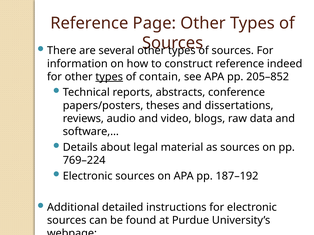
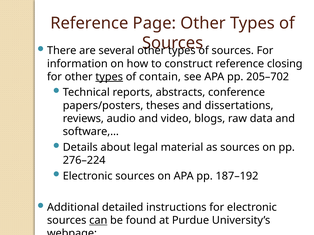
indeed: indeed -> closing
205–852: 205–852 -> 205–702
769–224: 769–224 -> 276–224
can underline: none -> present
